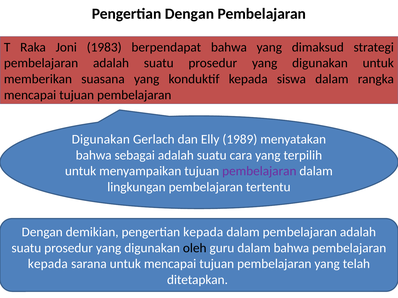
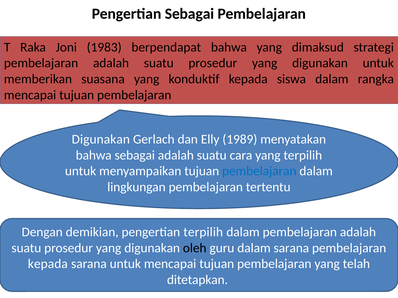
Pengertian Dengan: Dengan -> Sebagai
pembelajaran at (259, 171) colour: purple -> blue
pengertian kepada: kepada -> terpilih
dalam bahwa: bahwa -> sarana
